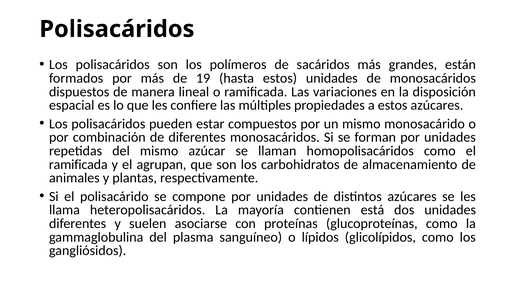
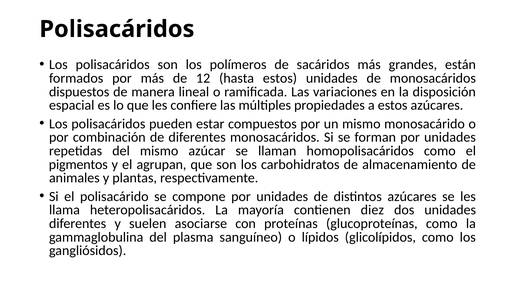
19: 19 -> 12
ramificada at (78, 165): ramificada -> pigmentos
está: está -> diez
